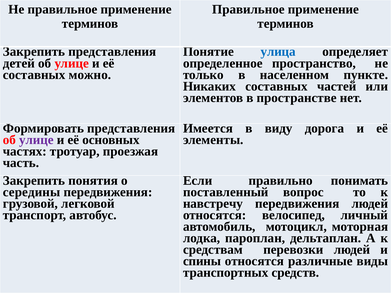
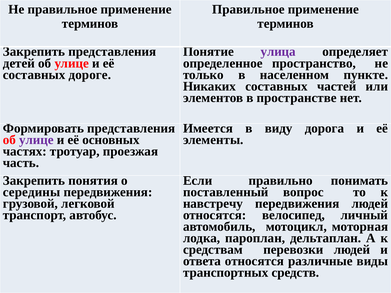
улица colour: blue -> purple
можно: можно -> дороге
спины: спины -> ответа
